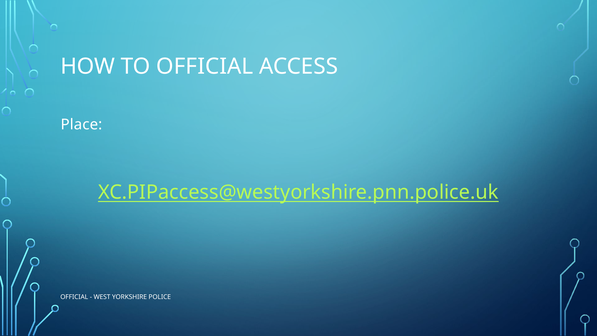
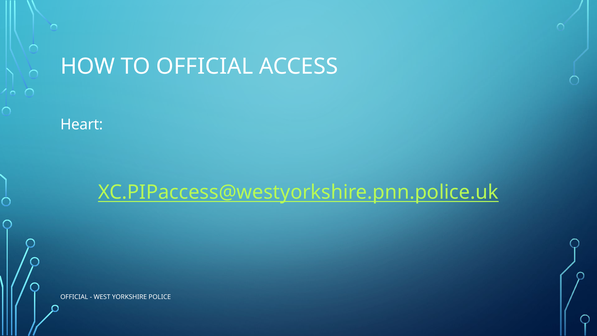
Place: Place -> Heart
